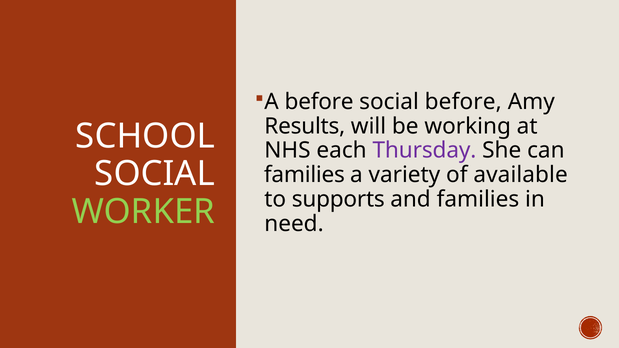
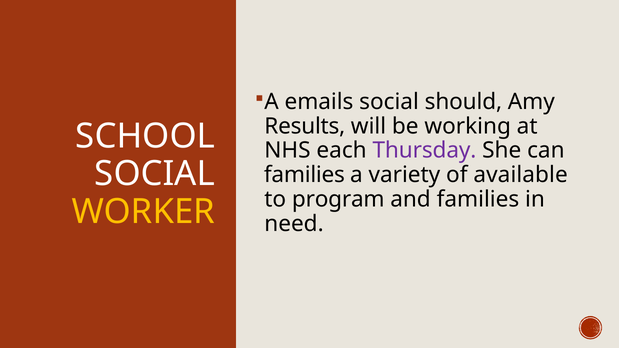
A before: before -> emails
social before: before -> should
supports: supports -> program
WORKER colour: light green -> yellow
